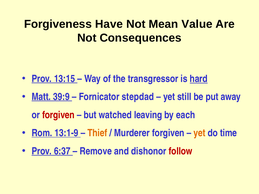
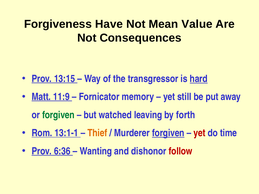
39:9: 39:9 -> 11:9
stepdad: stepdad -> memory
forgiven at (58, 115) colour: red -> green
each: each -> forth
13:1-9: 13:1-9 -> 13:1-1
forgiven at (168, 133) underline: none -> present
yet at (199, 133) colour: orange -> red
6:37: 6:37 -> 6:36
Remove: Remove -> Wanting
